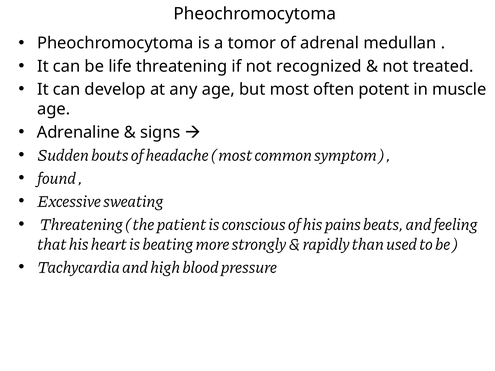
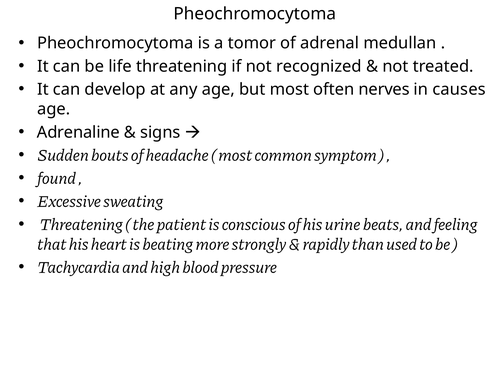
potent: potent -> nerves
muscle: muscle -> causes
pains: pains -> urine
